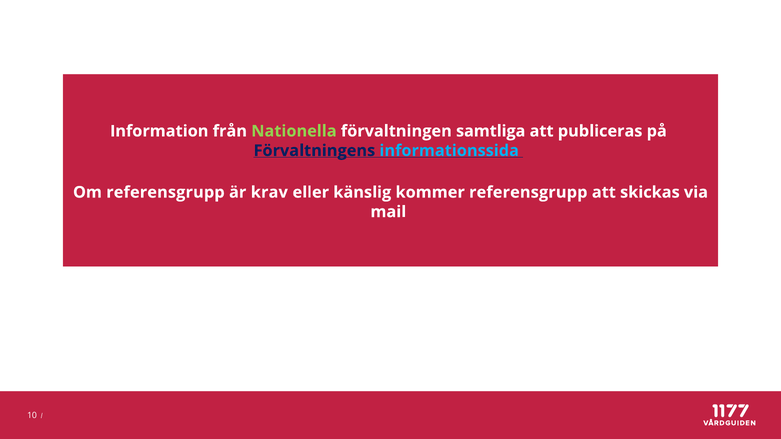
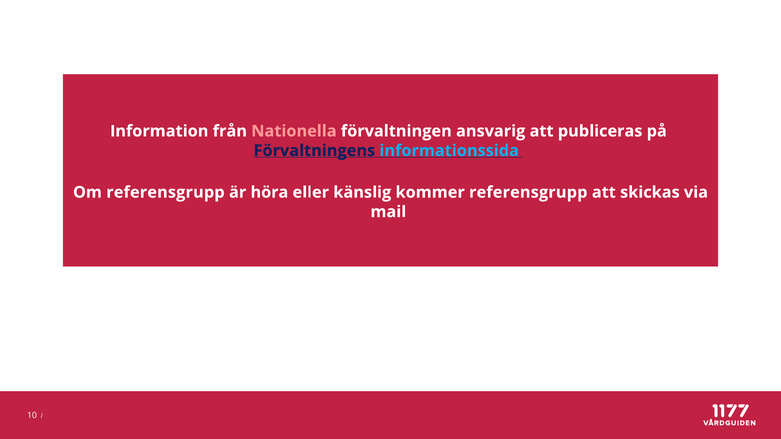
Nationella colour: light green -> pink
samtliga: samtliga -> ansvarig
krav: krav -> höra
